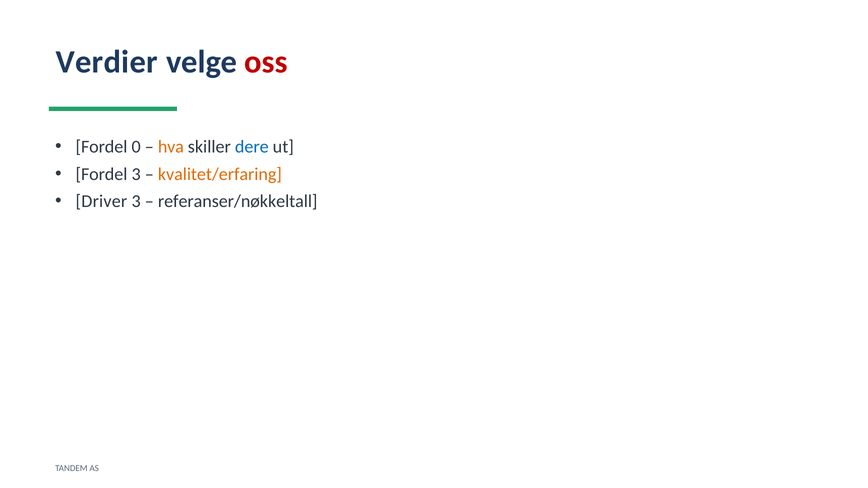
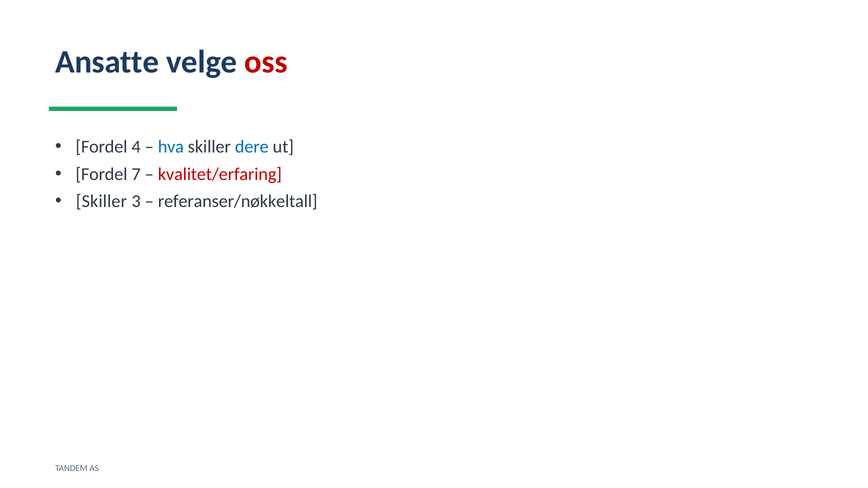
Verdier: Verdier -> Ansatte
0: 0 -> 4
hva colour: orange -> blue
Fordel 3: 3 -> 7
kvalitet/erfaring colour: orange -> red
Driver at (101, 201): Driver -> Skiller
